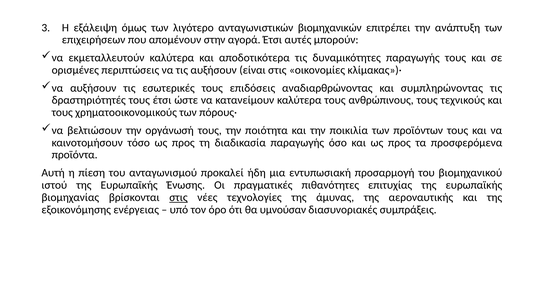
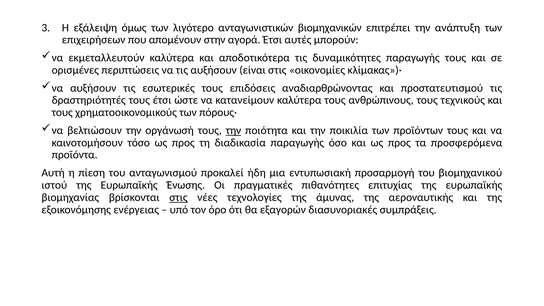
συμπληρώνοντας: συμπληρώνοντας -> προστατευτισμού
την at (234, 130) underline: none -> present
υμνούσαν: υμνούσαν -> εξαγορών
